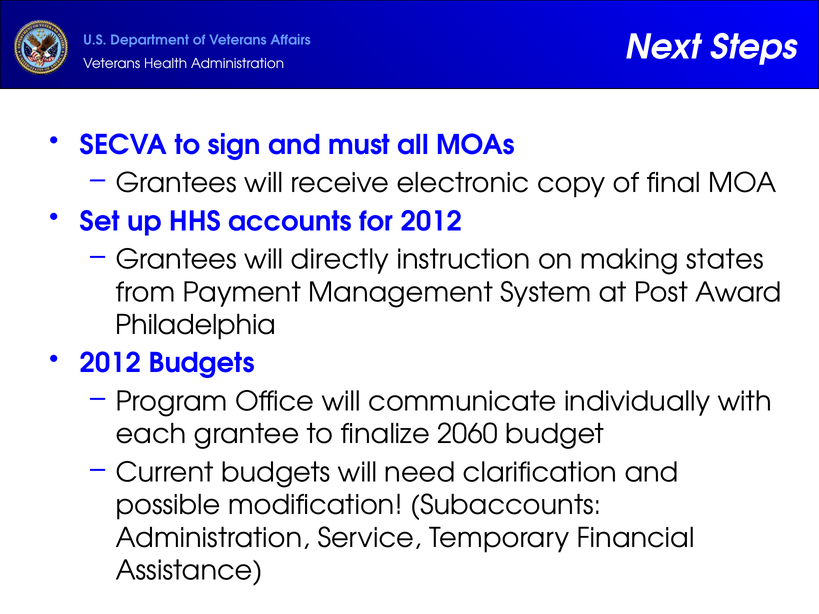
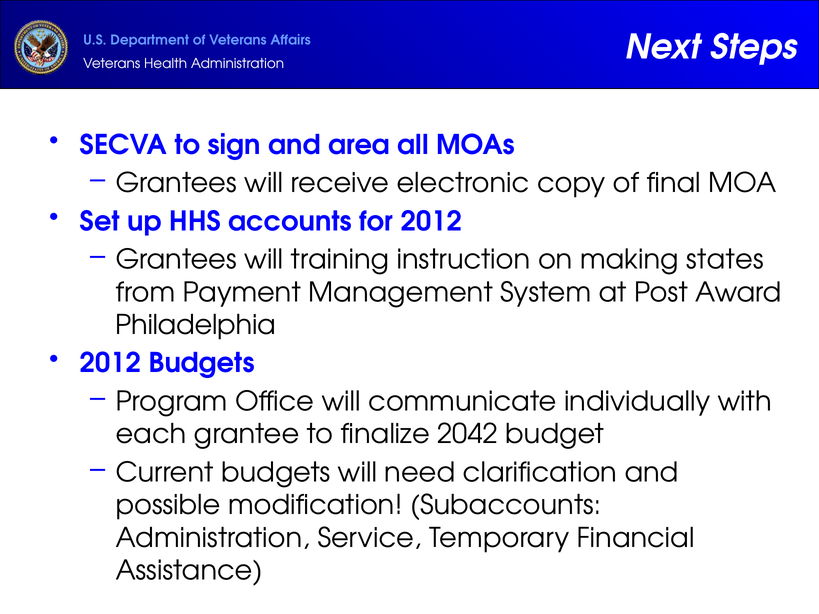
must: must -> area
directly: directly -> training
2060: 2060 -> 2042
